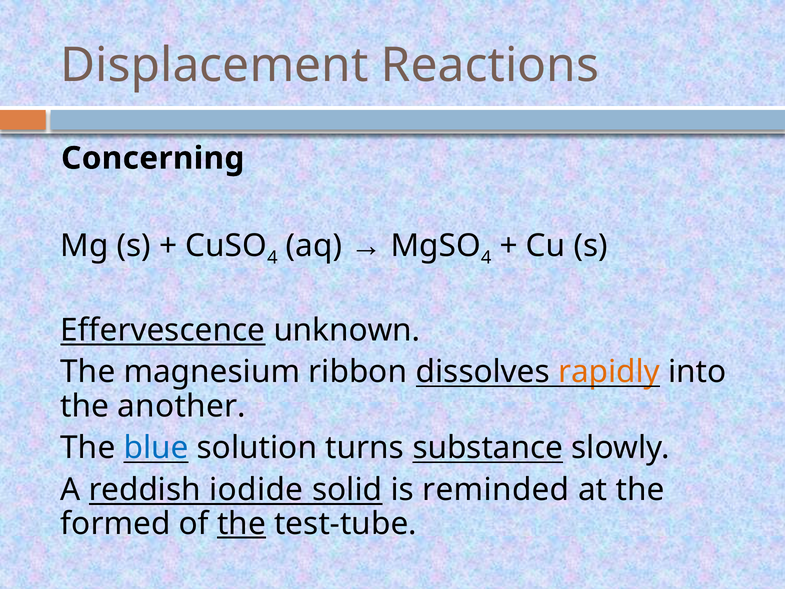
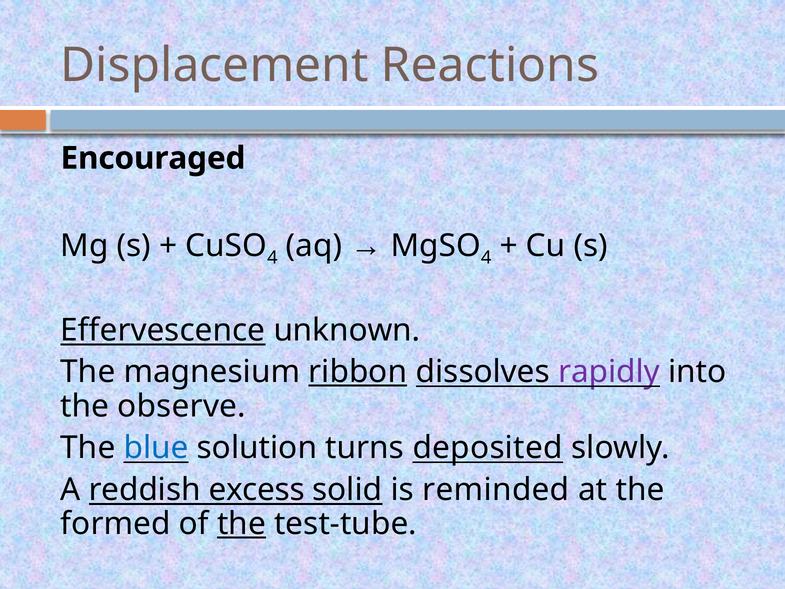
Concerning: Concerning -> Encouraged
ribbon underline: none -> present
rapidly colour: orange -> purple
another: another -> observe
substance: substance -> deposited
iodide: iodide -> excess
